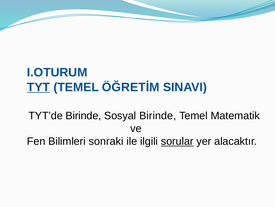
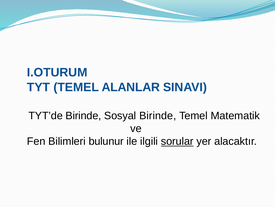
TYT underline: present -> none
ÖĞRETİM: ÖĞRETİM -> ALANLAR
sonraki: sonraki -> bulunur
